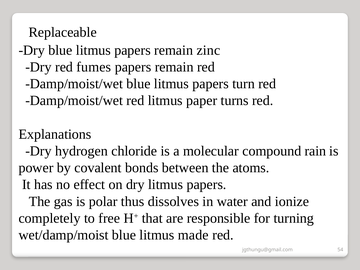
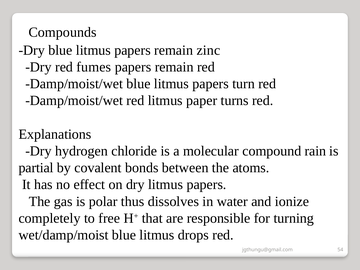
Replaceable: Replaceable -> Compounds
power: power -> partial
made: made -> drops
